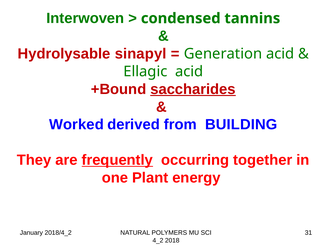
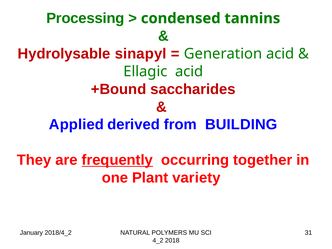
Interwoven: Interwoven -> Processing
saccharides underline: present -> none
Worked: Worked -> Applied
energy: energy -> variety
